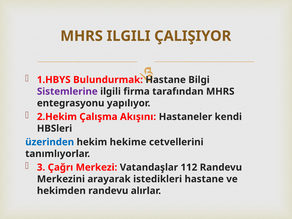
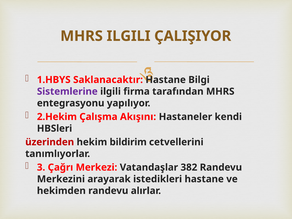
Bulundurmak: Bulundurmak -> Saklanacaktır
üzerinden colour: blue -> red
hekime: hekime -> bildirim
112: 112 -> 382
